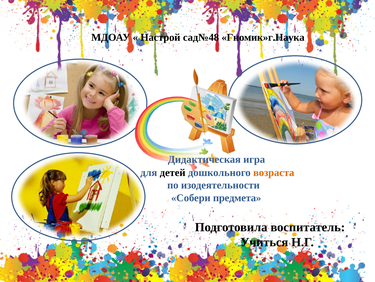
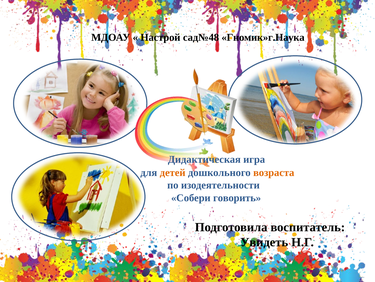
детей colour: black -> orange
предмета: предмета -> говорить
Учиться: Учиться -> Увидеть
